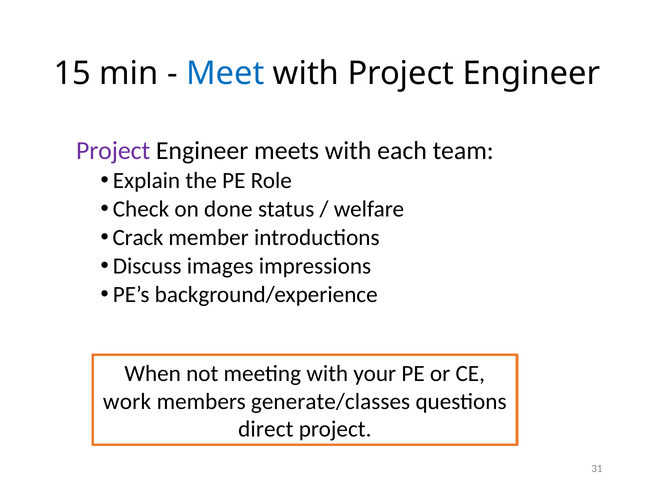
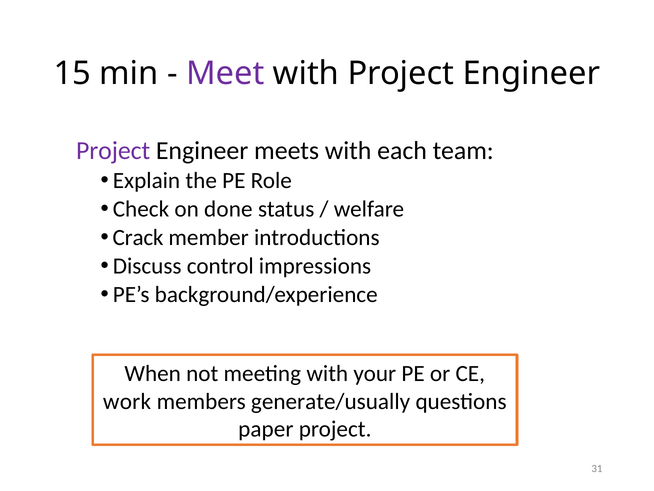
Meet colour: blue -> purple
images: images -> control
generate/classes: generate/classes -> generate/usually
direct: direct -> paper
